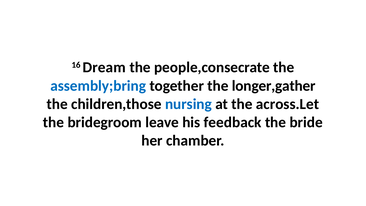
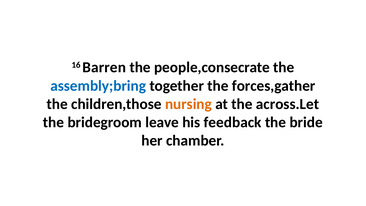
Dream: Dream -> Barren
longer,gather: longer,gather -> forces,gather
nursing colour: blue -> orange
